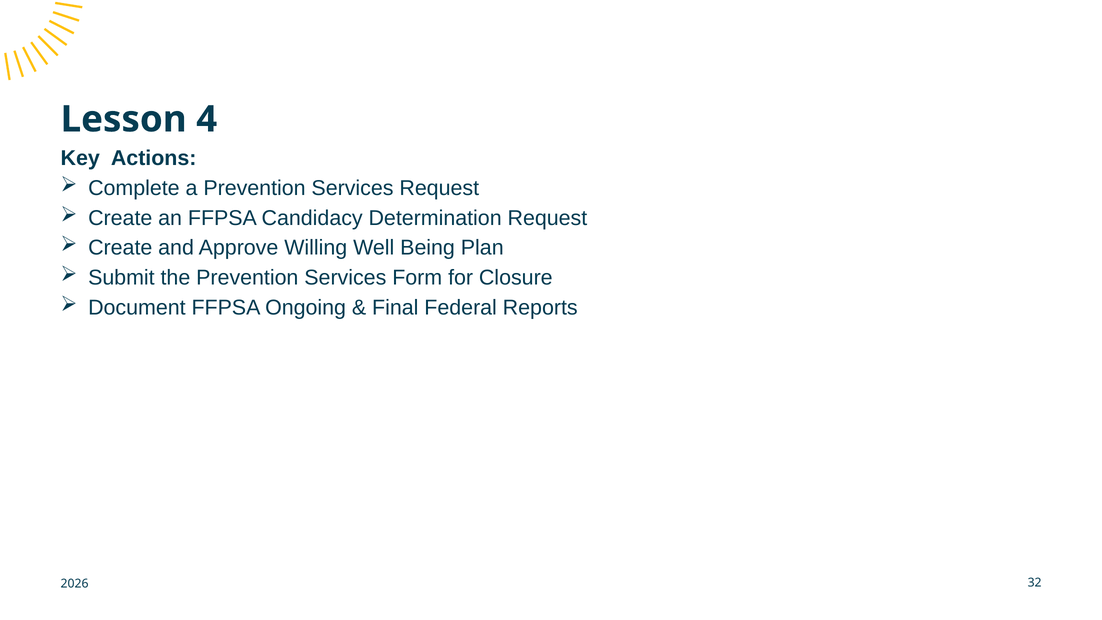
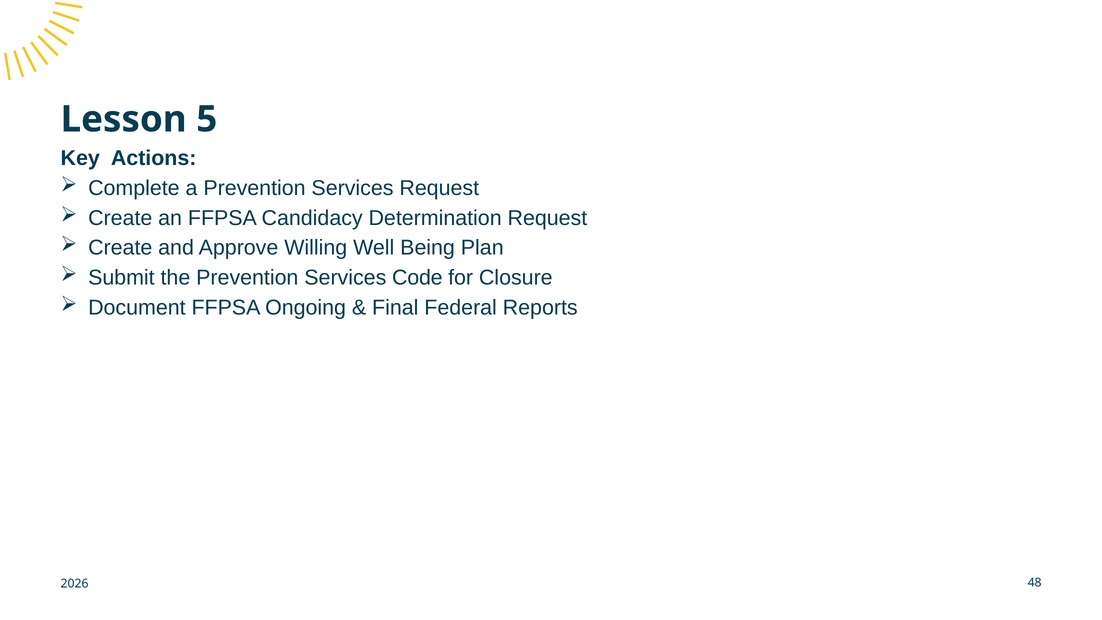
4: 4 -> 5
Form: Form -> Code
32: 32 -> 48
